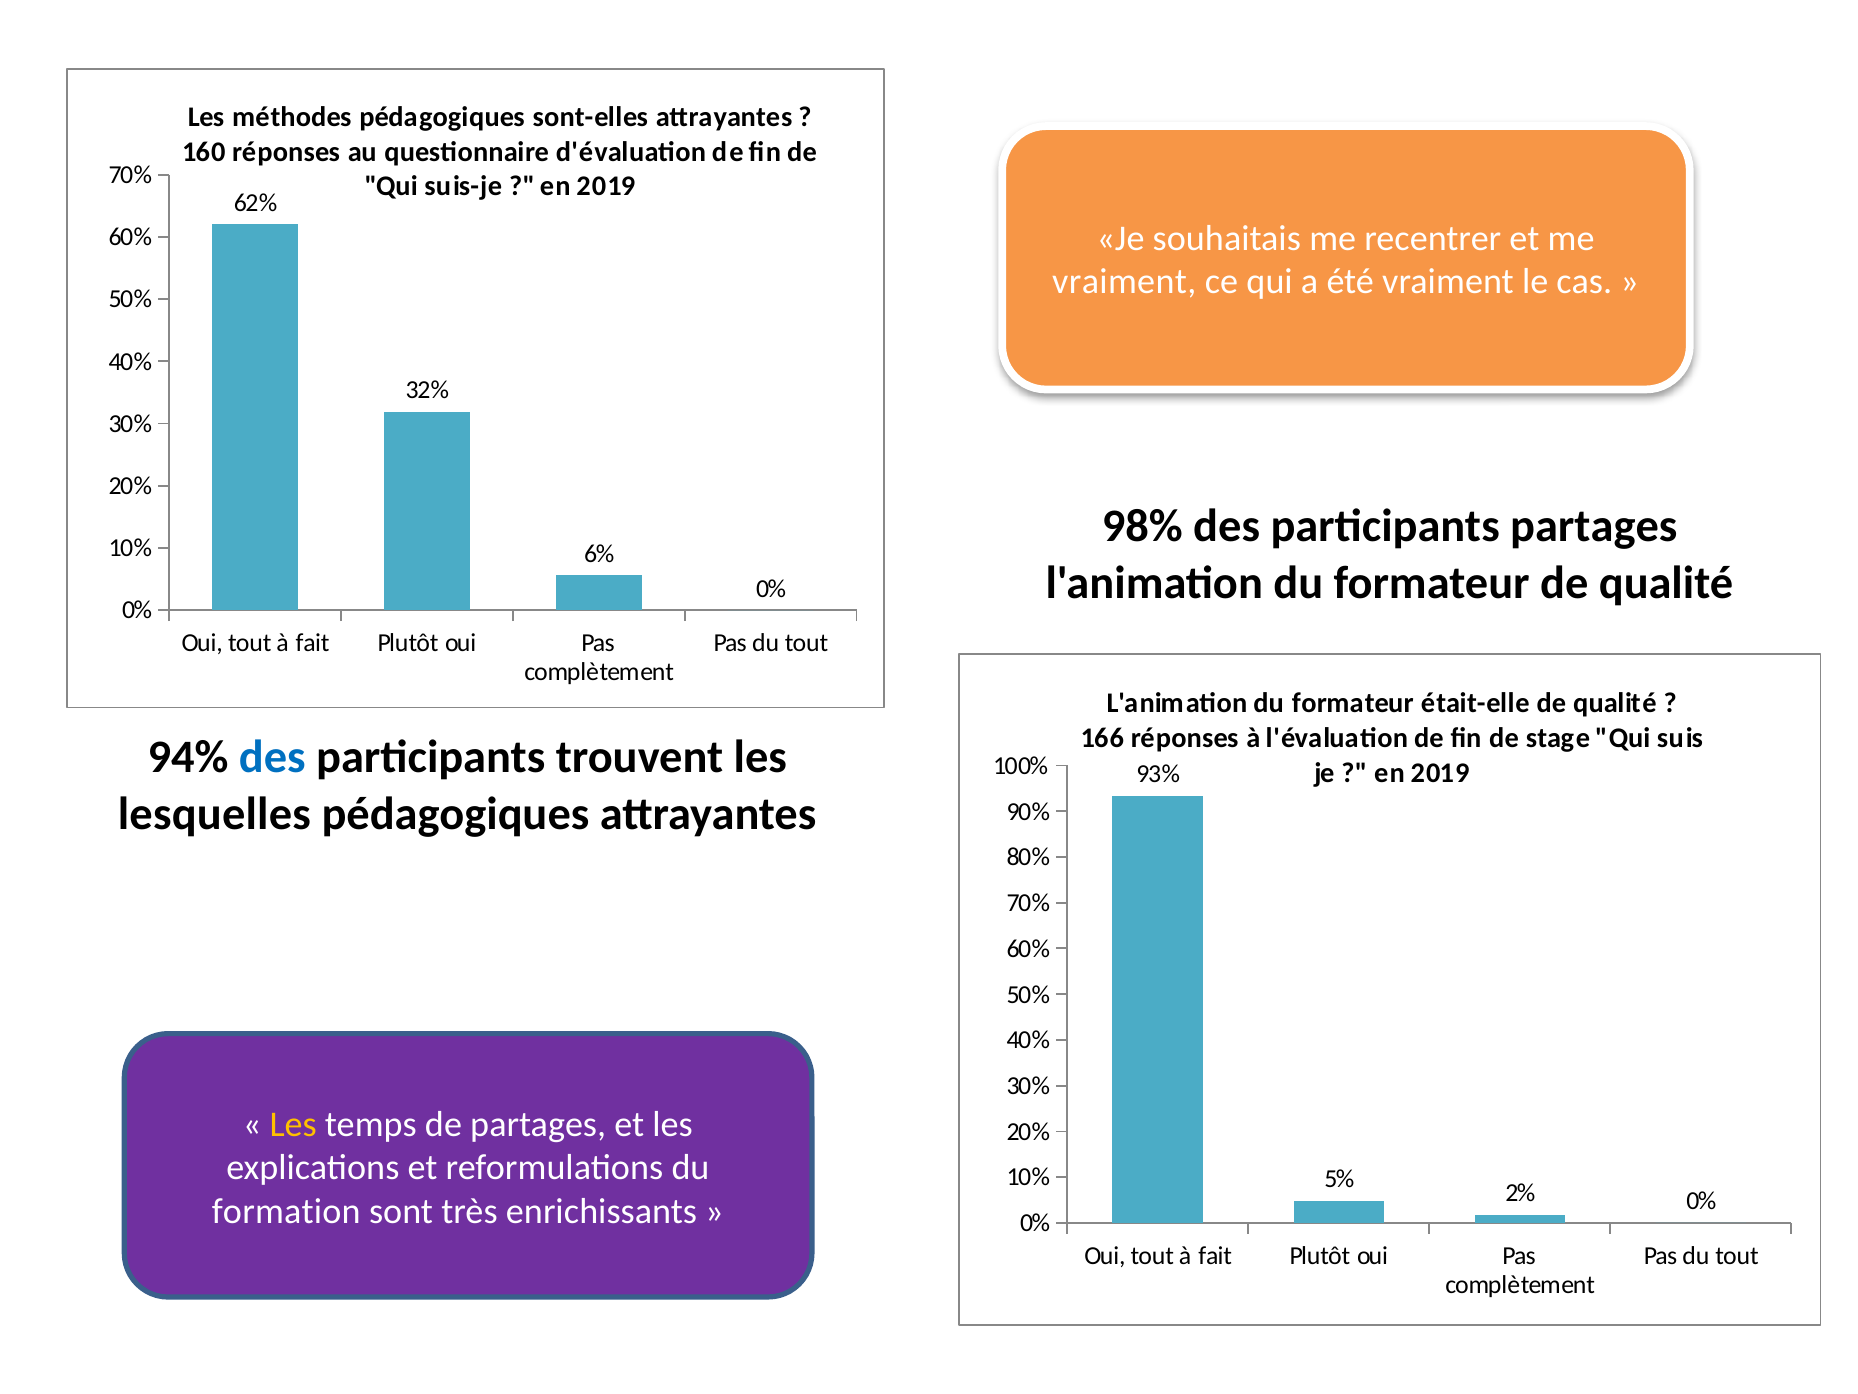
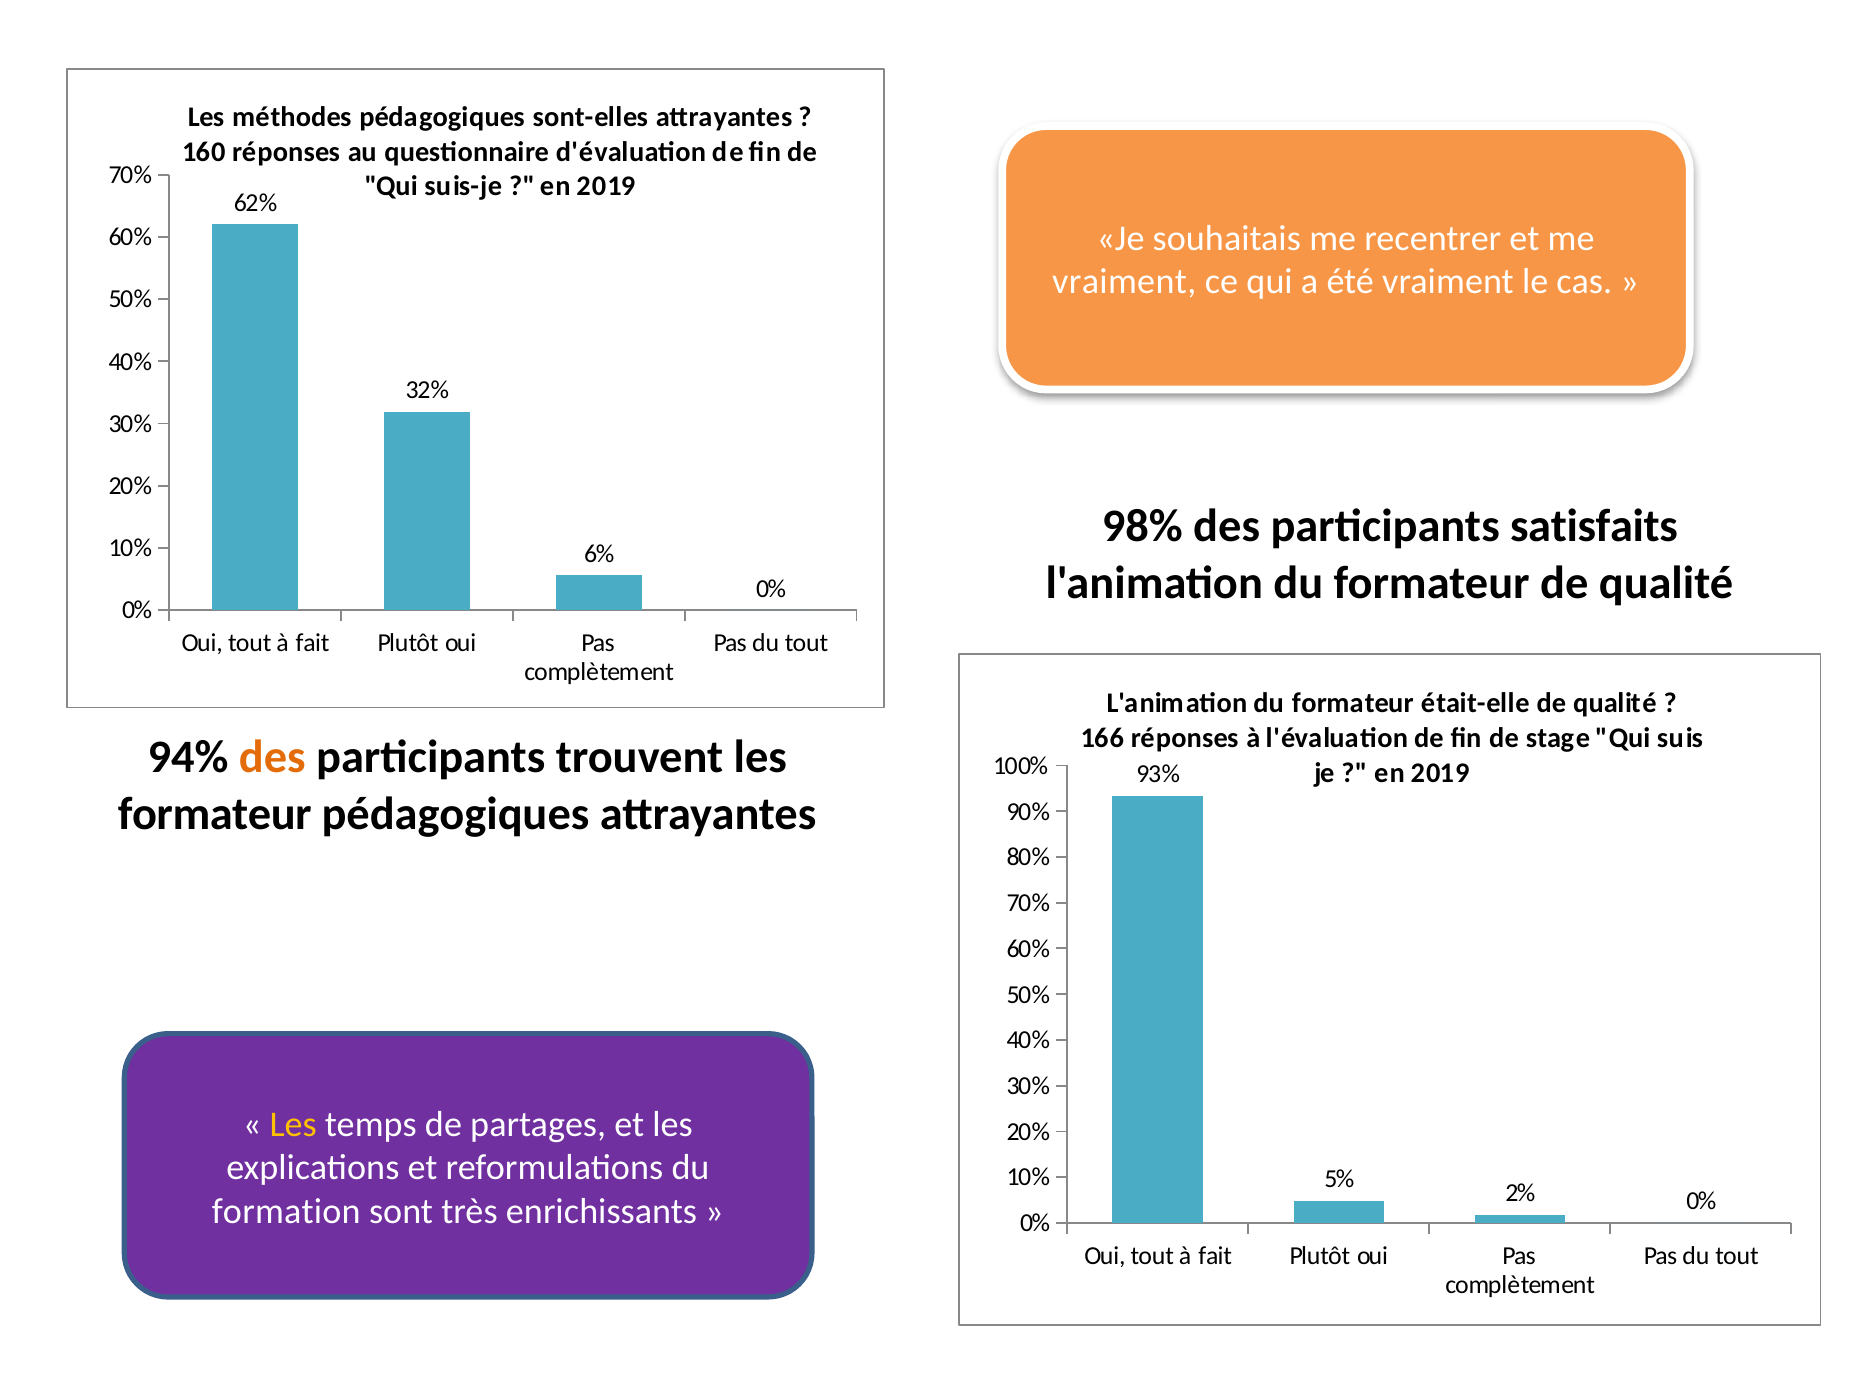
participants partages: partages -> satisfaits
des at (272, 757) colour: blue -> orange
lesquelles at (214, 814): lesquelles -> formateur
